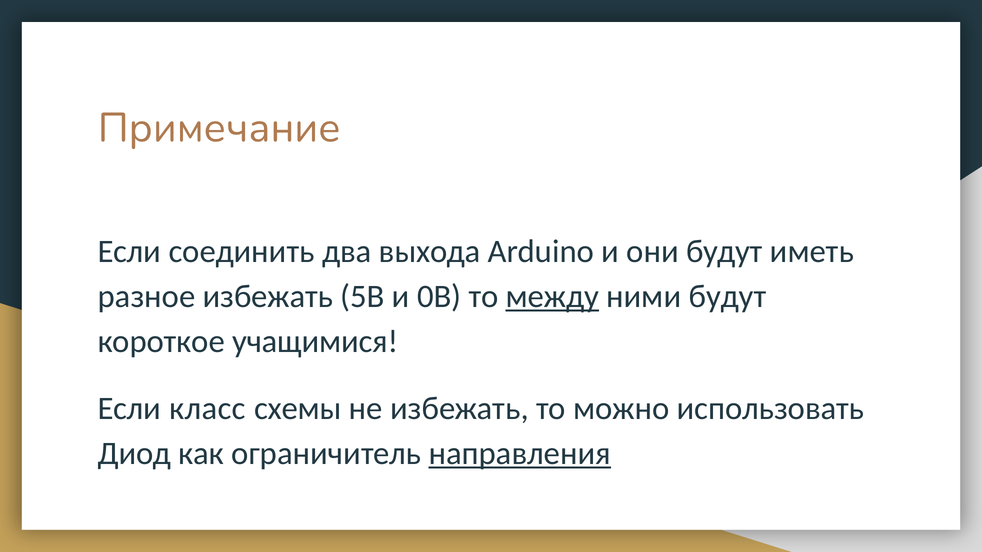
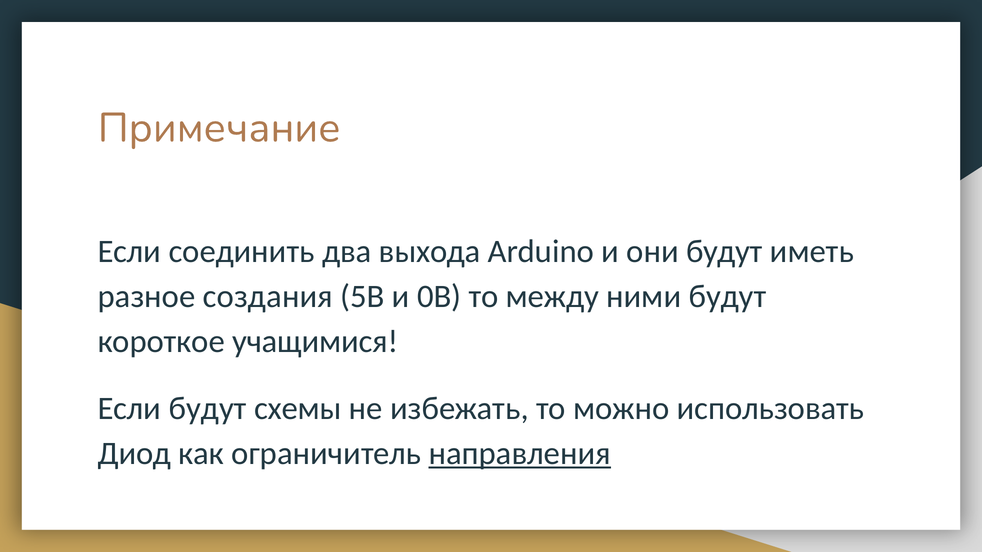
разное избежать: избежать -> создания
между underline: present -> none
Если класс: класс -> будут
